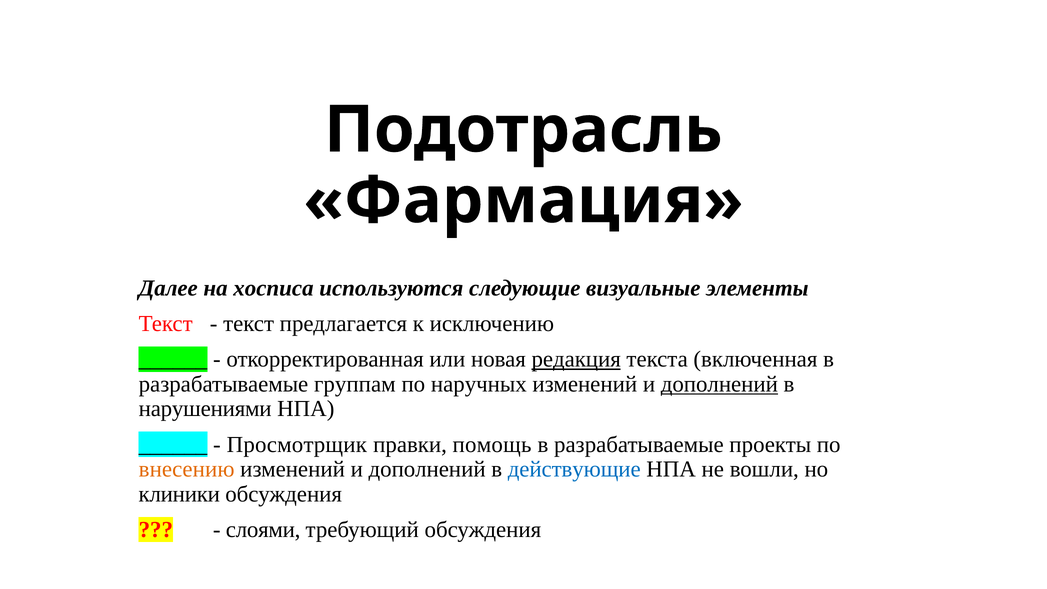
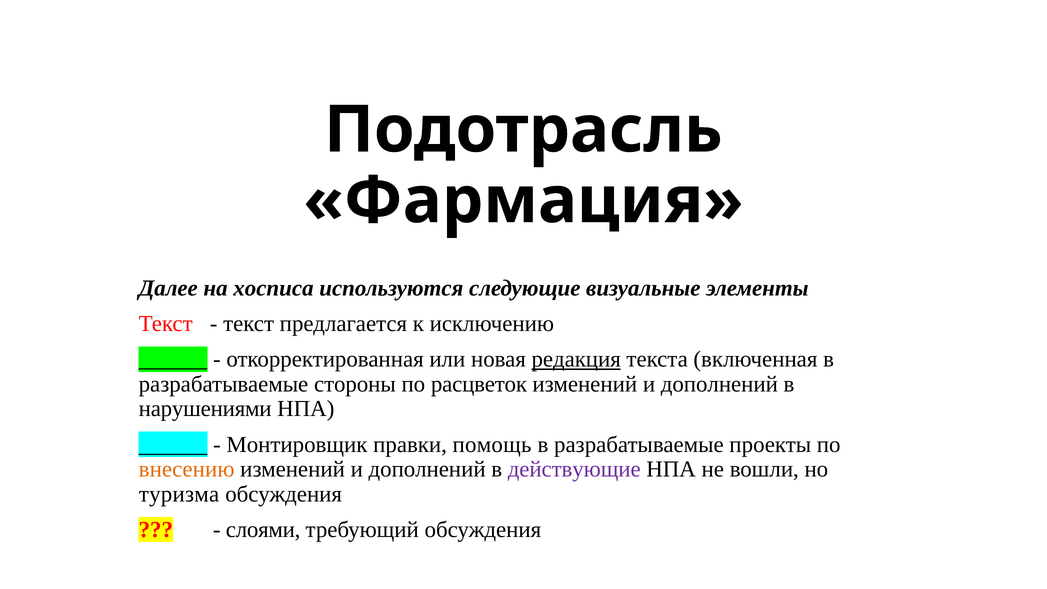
группам: группам -> стороны
наручных: наручных -> расцветок
дополнений at (719, 384) underline: present -> none
Просмотрщик: Просмотрщик -> Монтировщик
действующие colour: blue -> purple
клиники: клиники -> туризма
